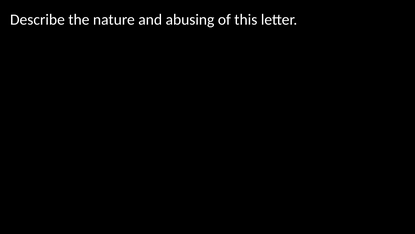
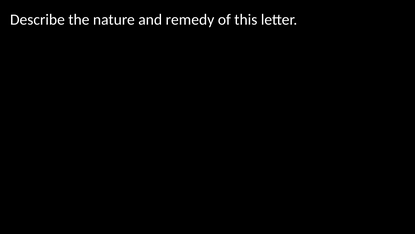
abusing: abusing -> remedy
